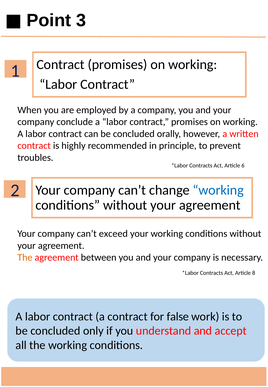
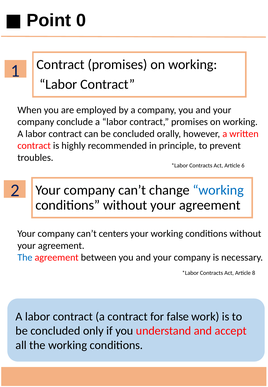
3: 3 -> 0
exceed: exceed -> centers
The at (25, 258) colour: orange -> blue
